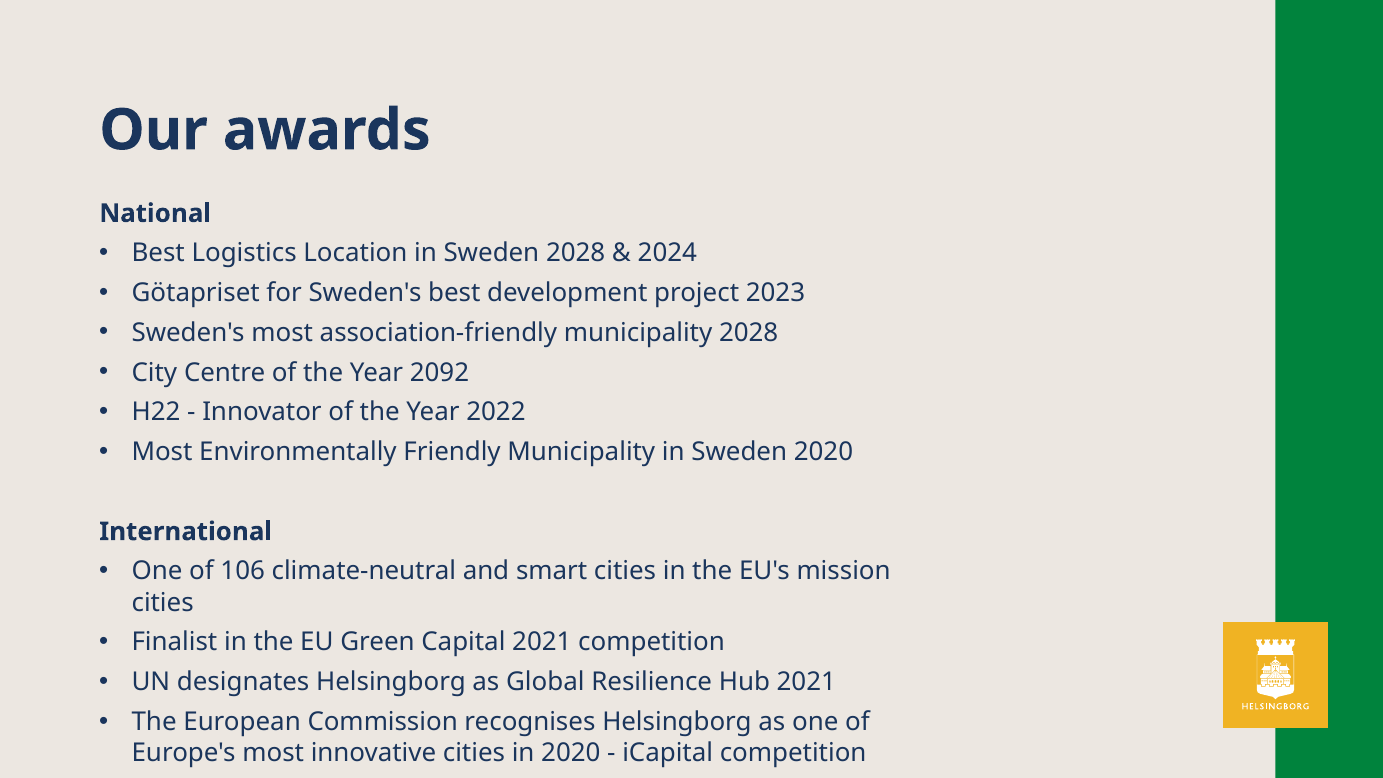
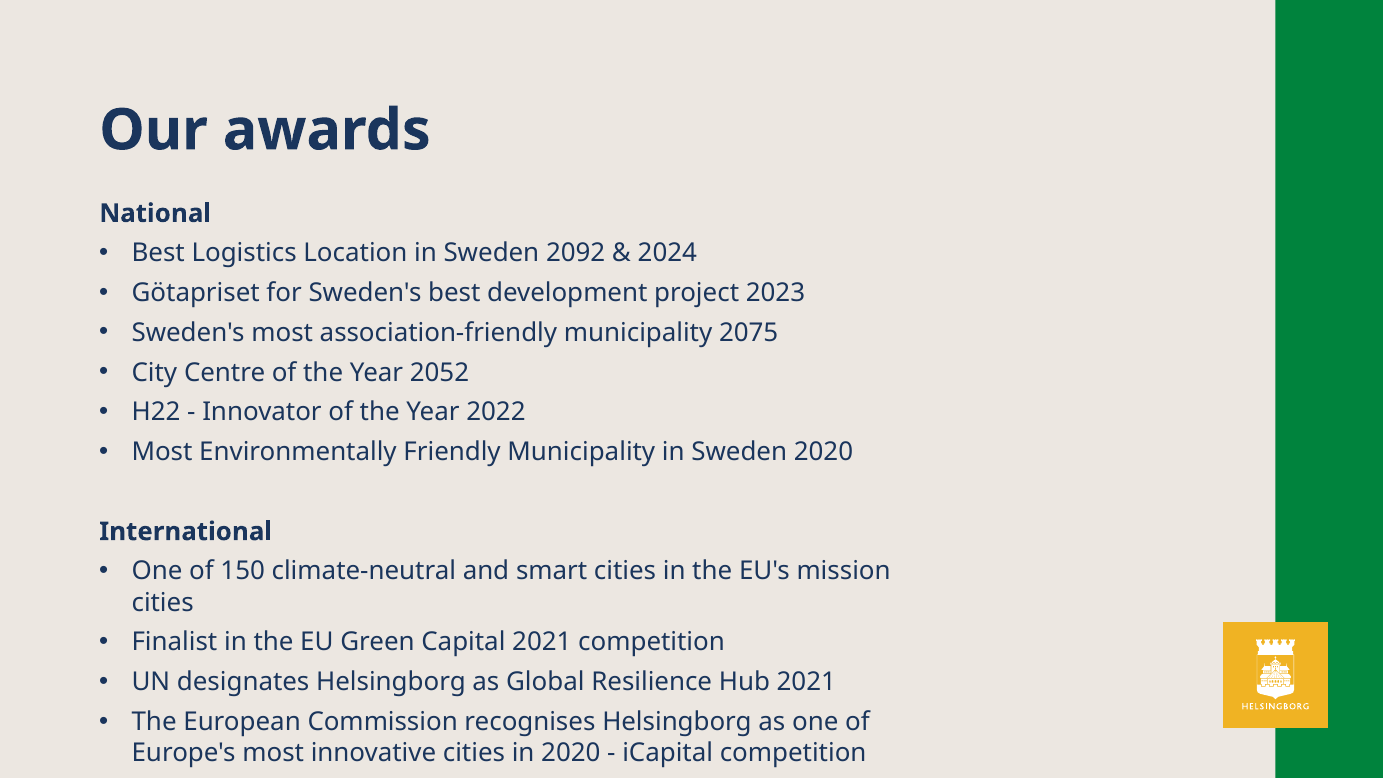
Sweden 2028: 2028 -> 2092
municipality 2028: 2028 -> 2075
2092: 2092 -> 2052
106: 106 -> 150
